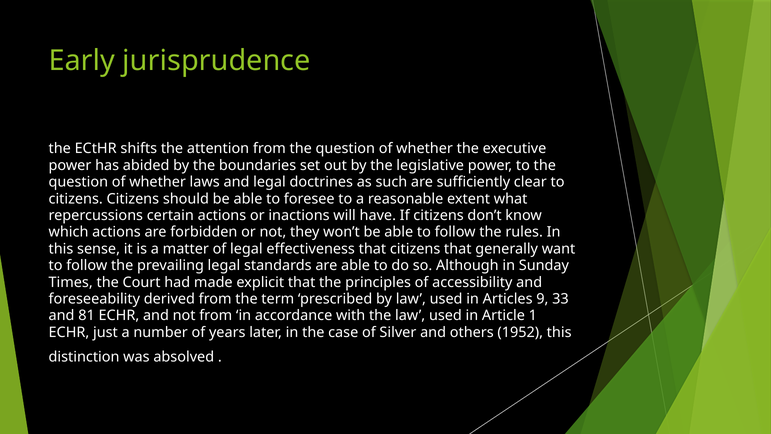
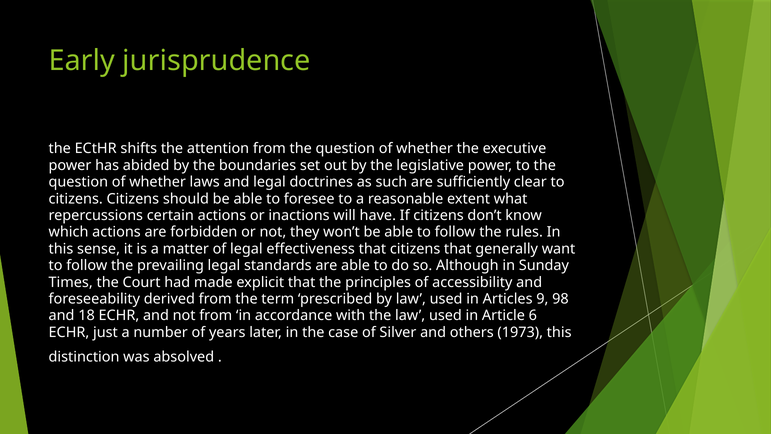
33: 33 -> 98
81: 81 -> 18
1: 1 -> 6
1952: 1952 -> 1973
